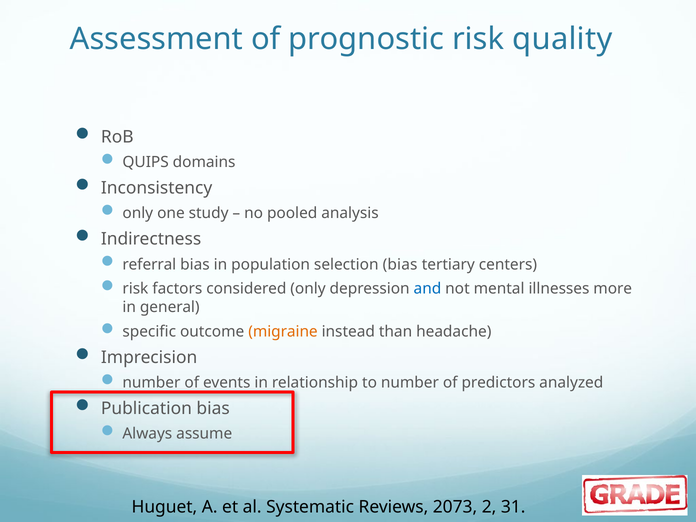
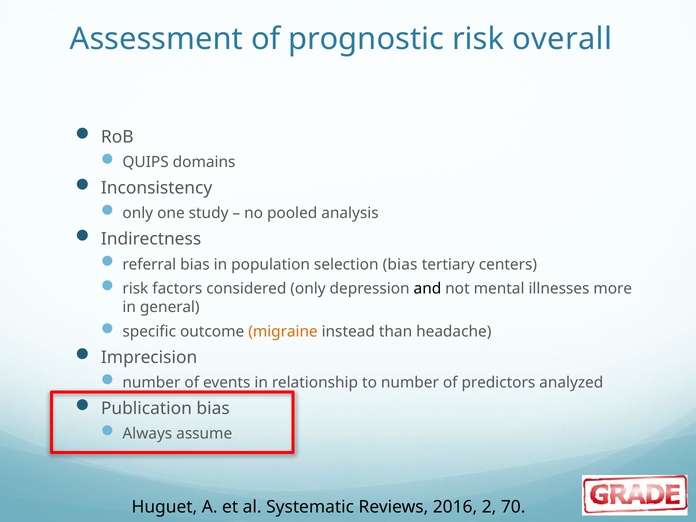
quality: quality -> overall
and colour: blue -> black
2073: 2073 -> 2016
31: 31 -> 70
